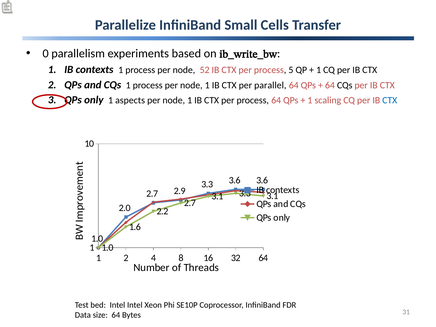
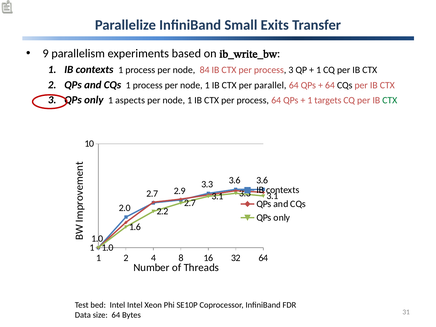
Cells: Cells -> Exits
0: 0 -> 9
52: 52 -> 84
5 at (291, 70): 5 -> 3
scaling: scaling -> targets
CTX at (390, 100) colour: blue -> green
